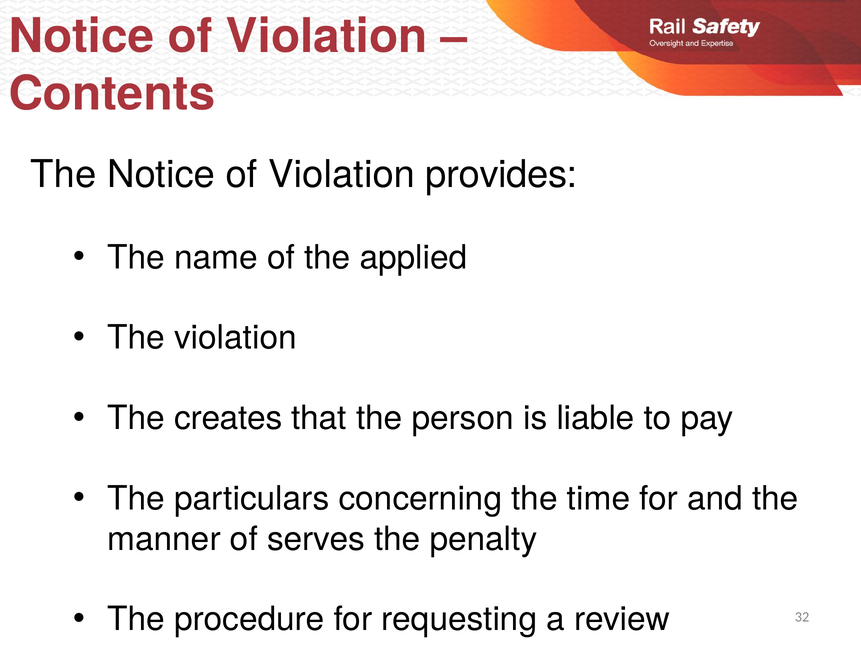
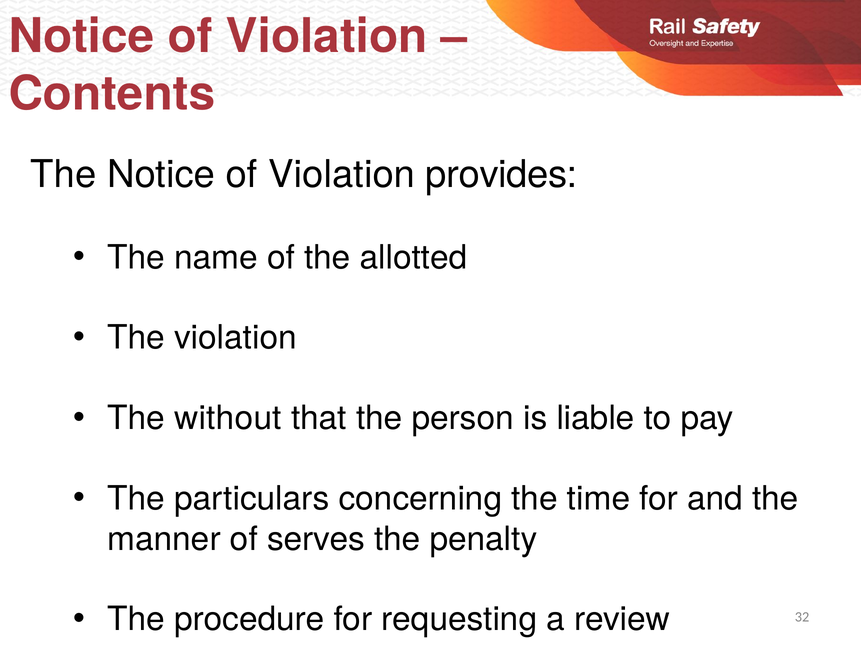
applied: applied -> allotted
creates: creates -> without
